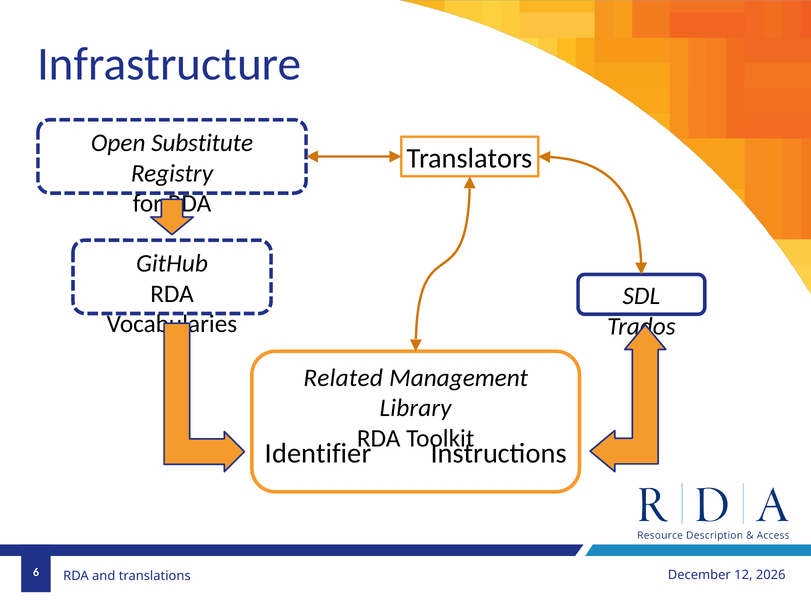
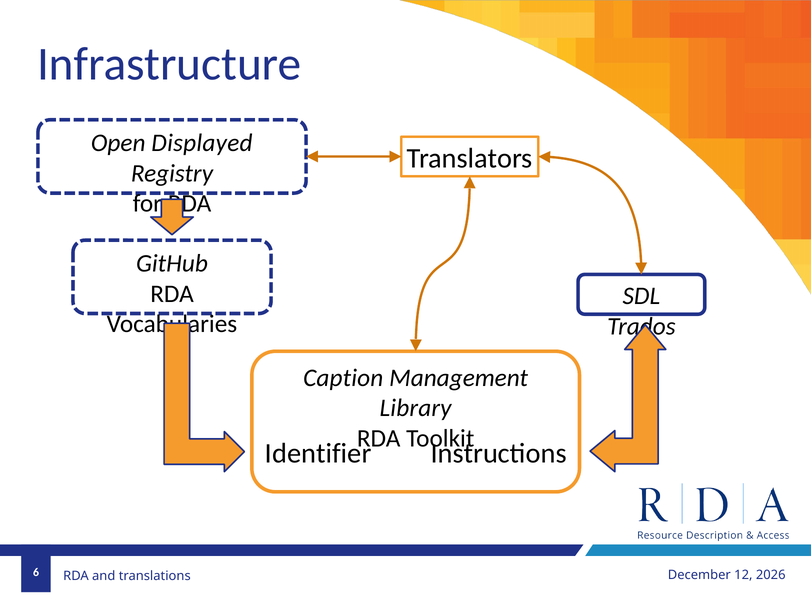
Substitute: Substitute -> Displayed
Related: Related -> Caption
